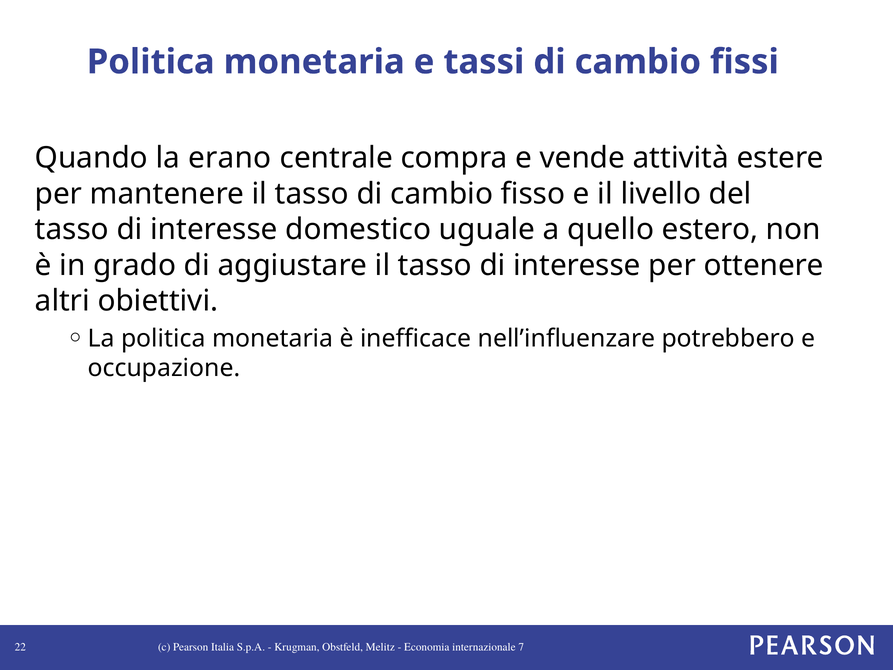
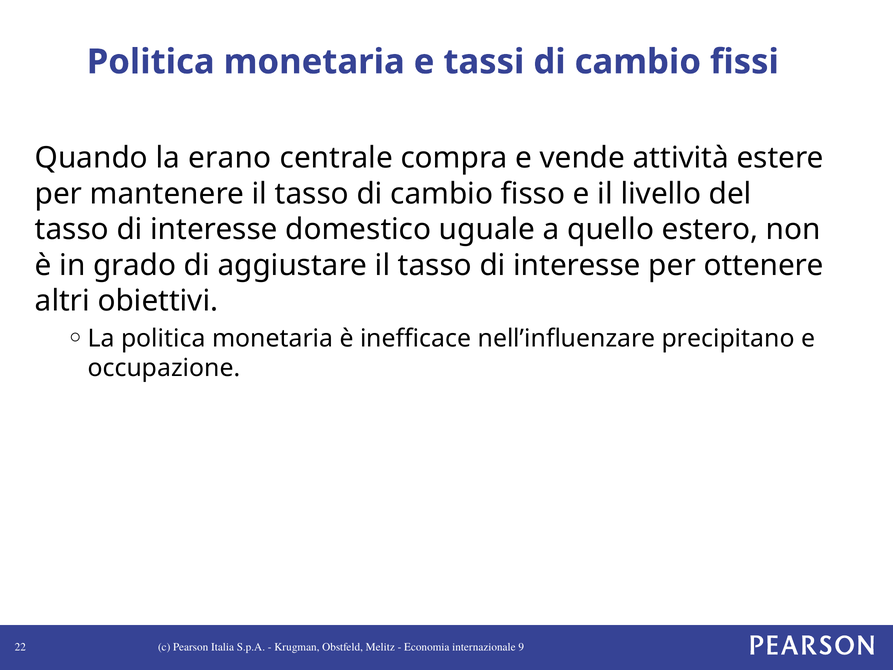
potrebbero: potrebbero -> precipitano
7: 7 -> 9
